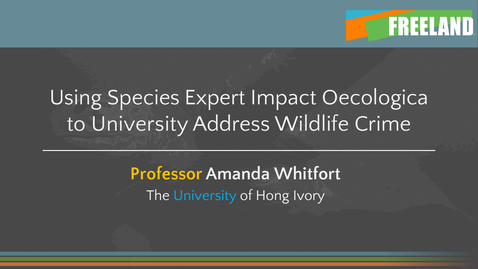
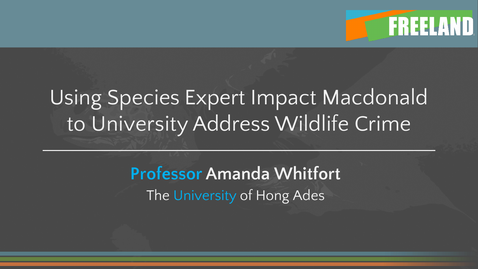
Oecologica: Oecologica -> Macdonald
Professor colour: yellow -> light blue
Ivory: Ivory -> Ades
